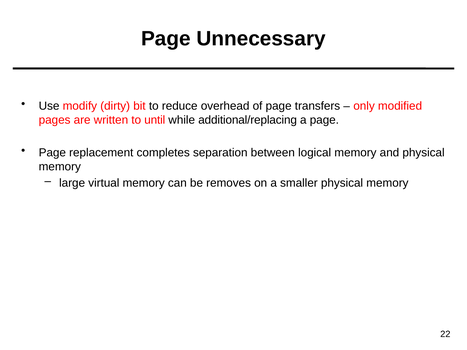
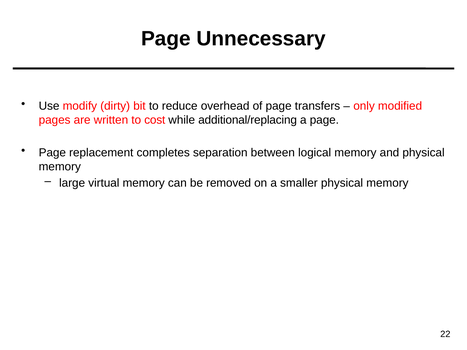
until: until -> cost
removes: removes -> removed
